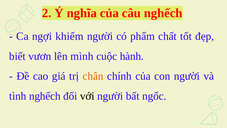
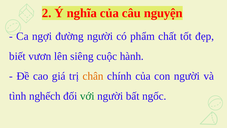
câu nghếch: nghếch -> nguyện
khiếm: khiếm -> đường
mình: mình -> siêng
với colour: black -> green
